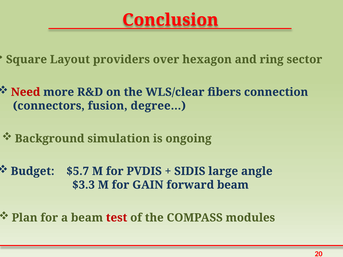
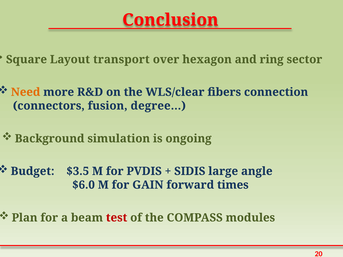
providers: providers -> transport
Need colour: red -> orange
$5.7: $5.7 -> $3.5
$3.3: $3.3 -> $6.0
forward beam: beam -> times
